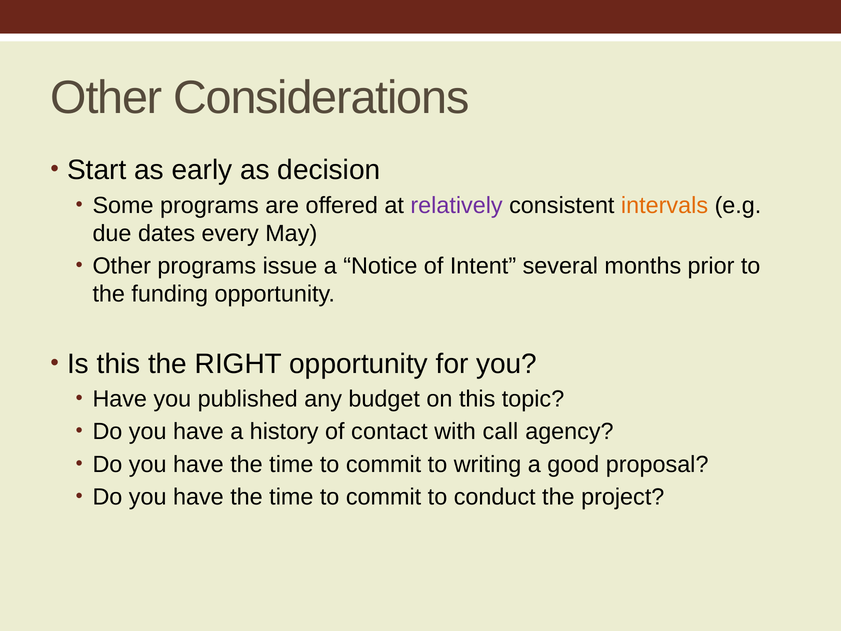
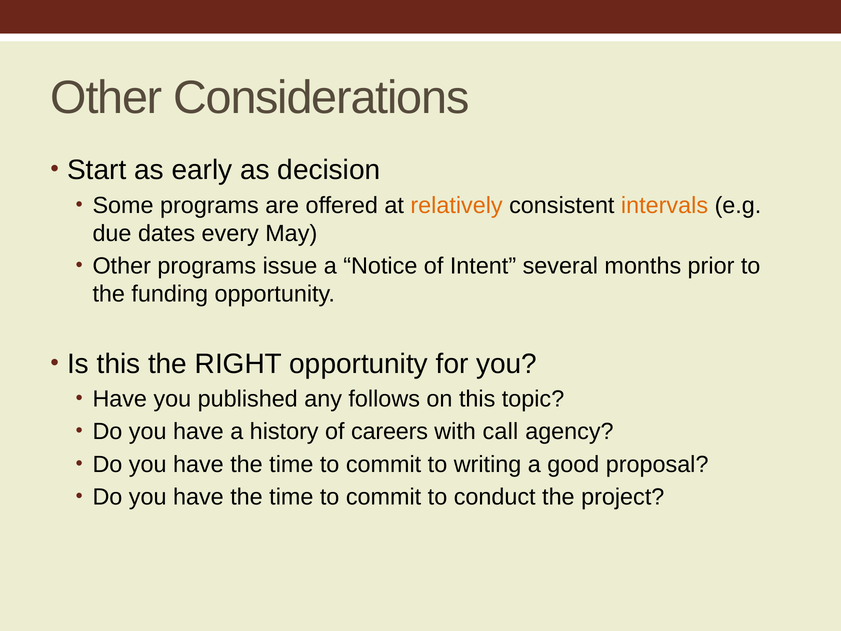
relatively colour: purple -> orange
budget: budget -> follows
contact: contact -> careers
